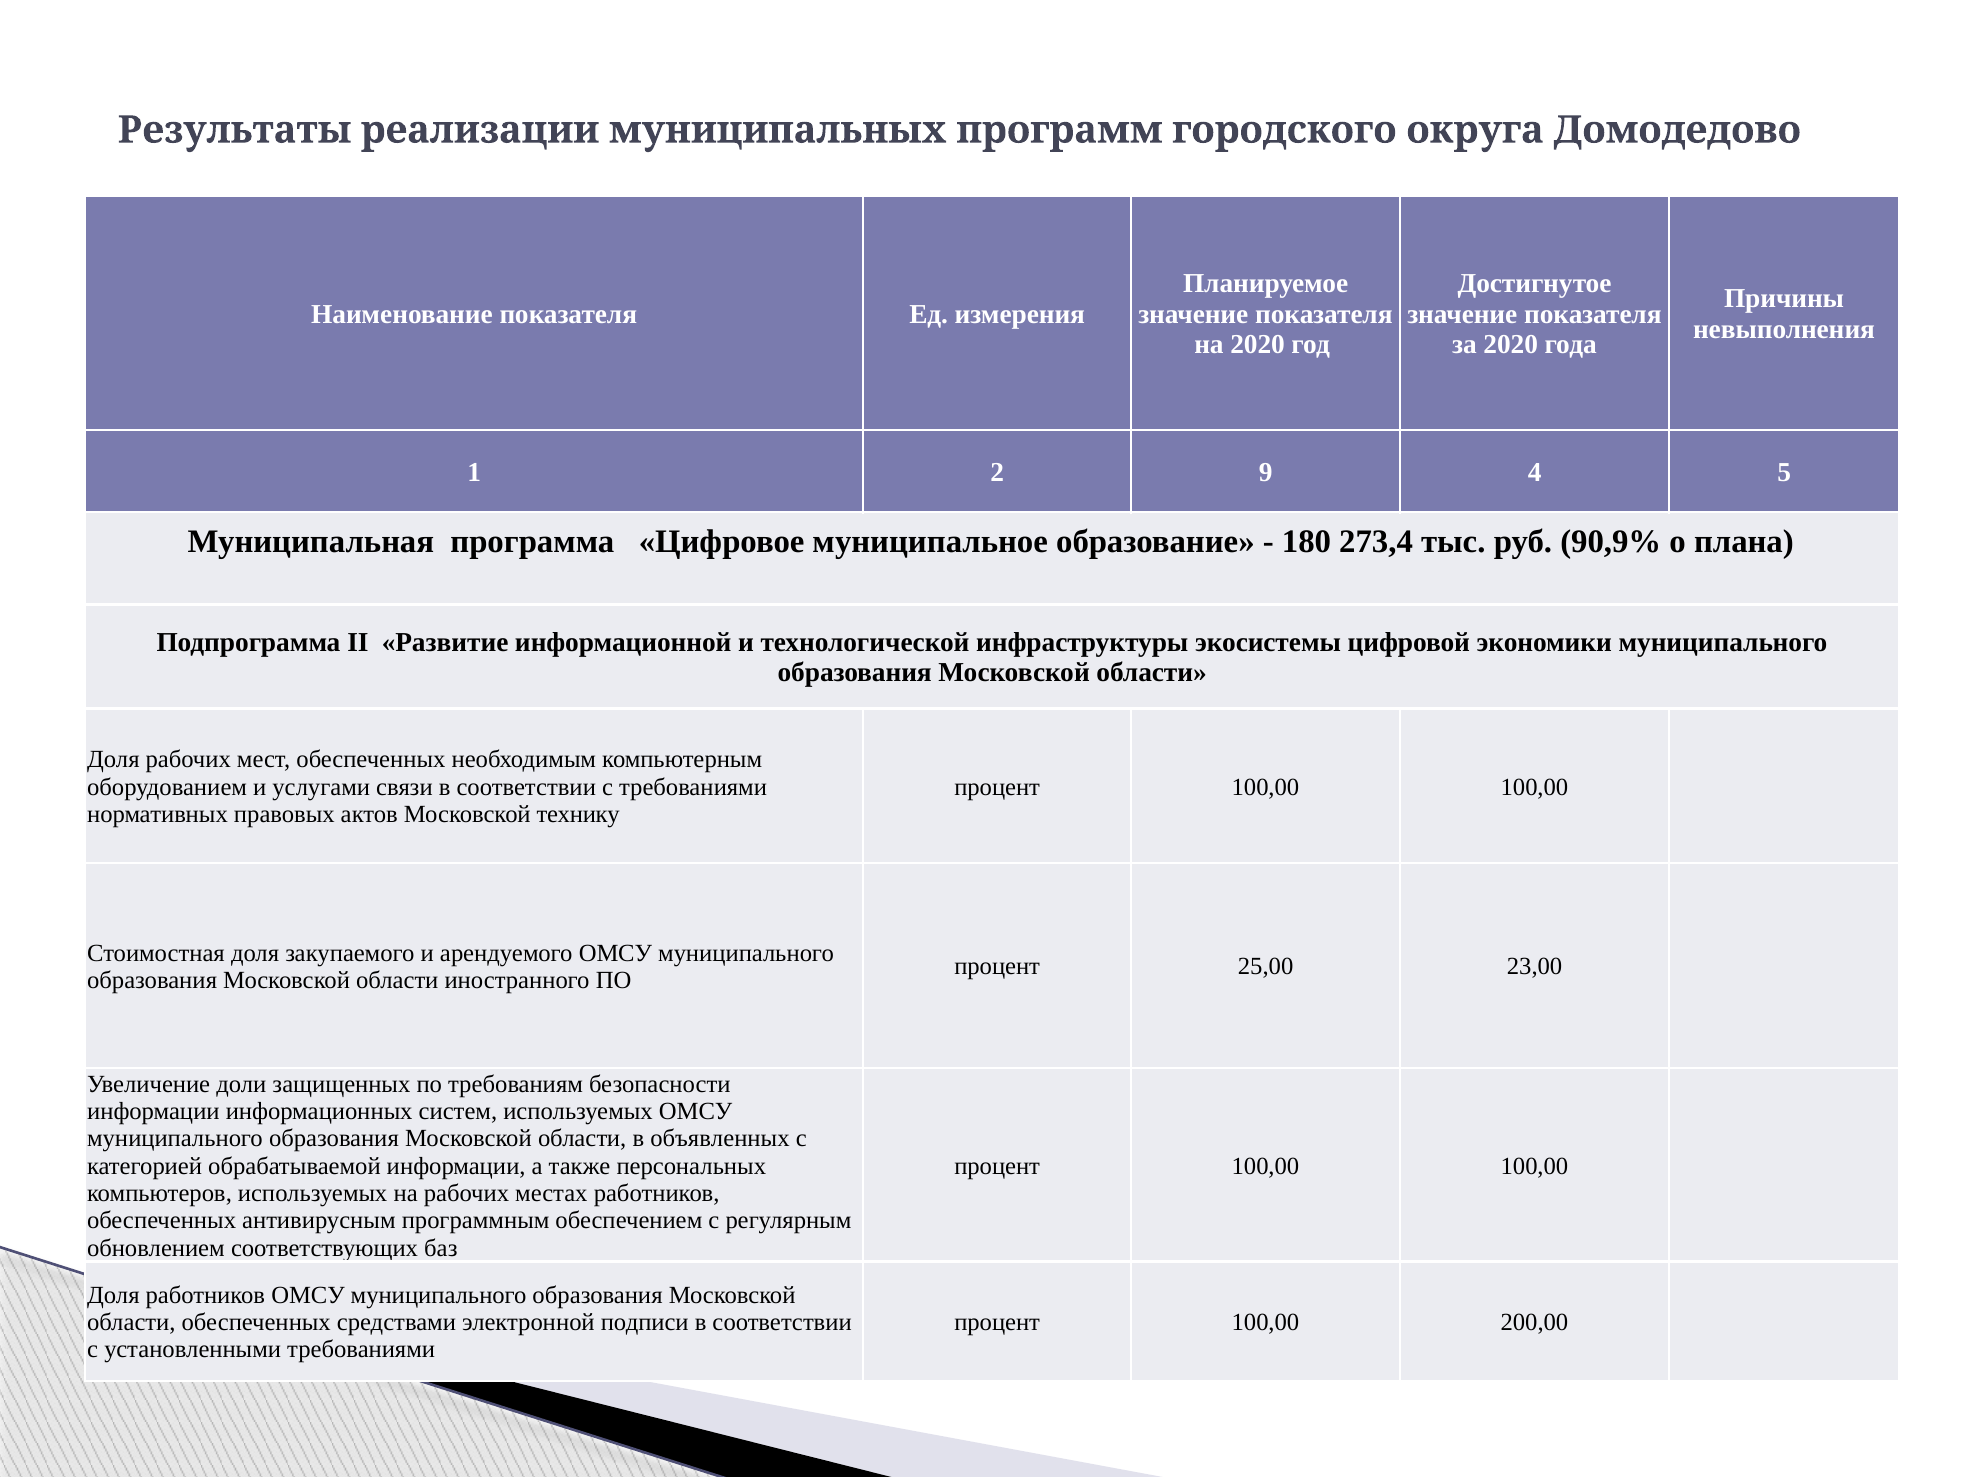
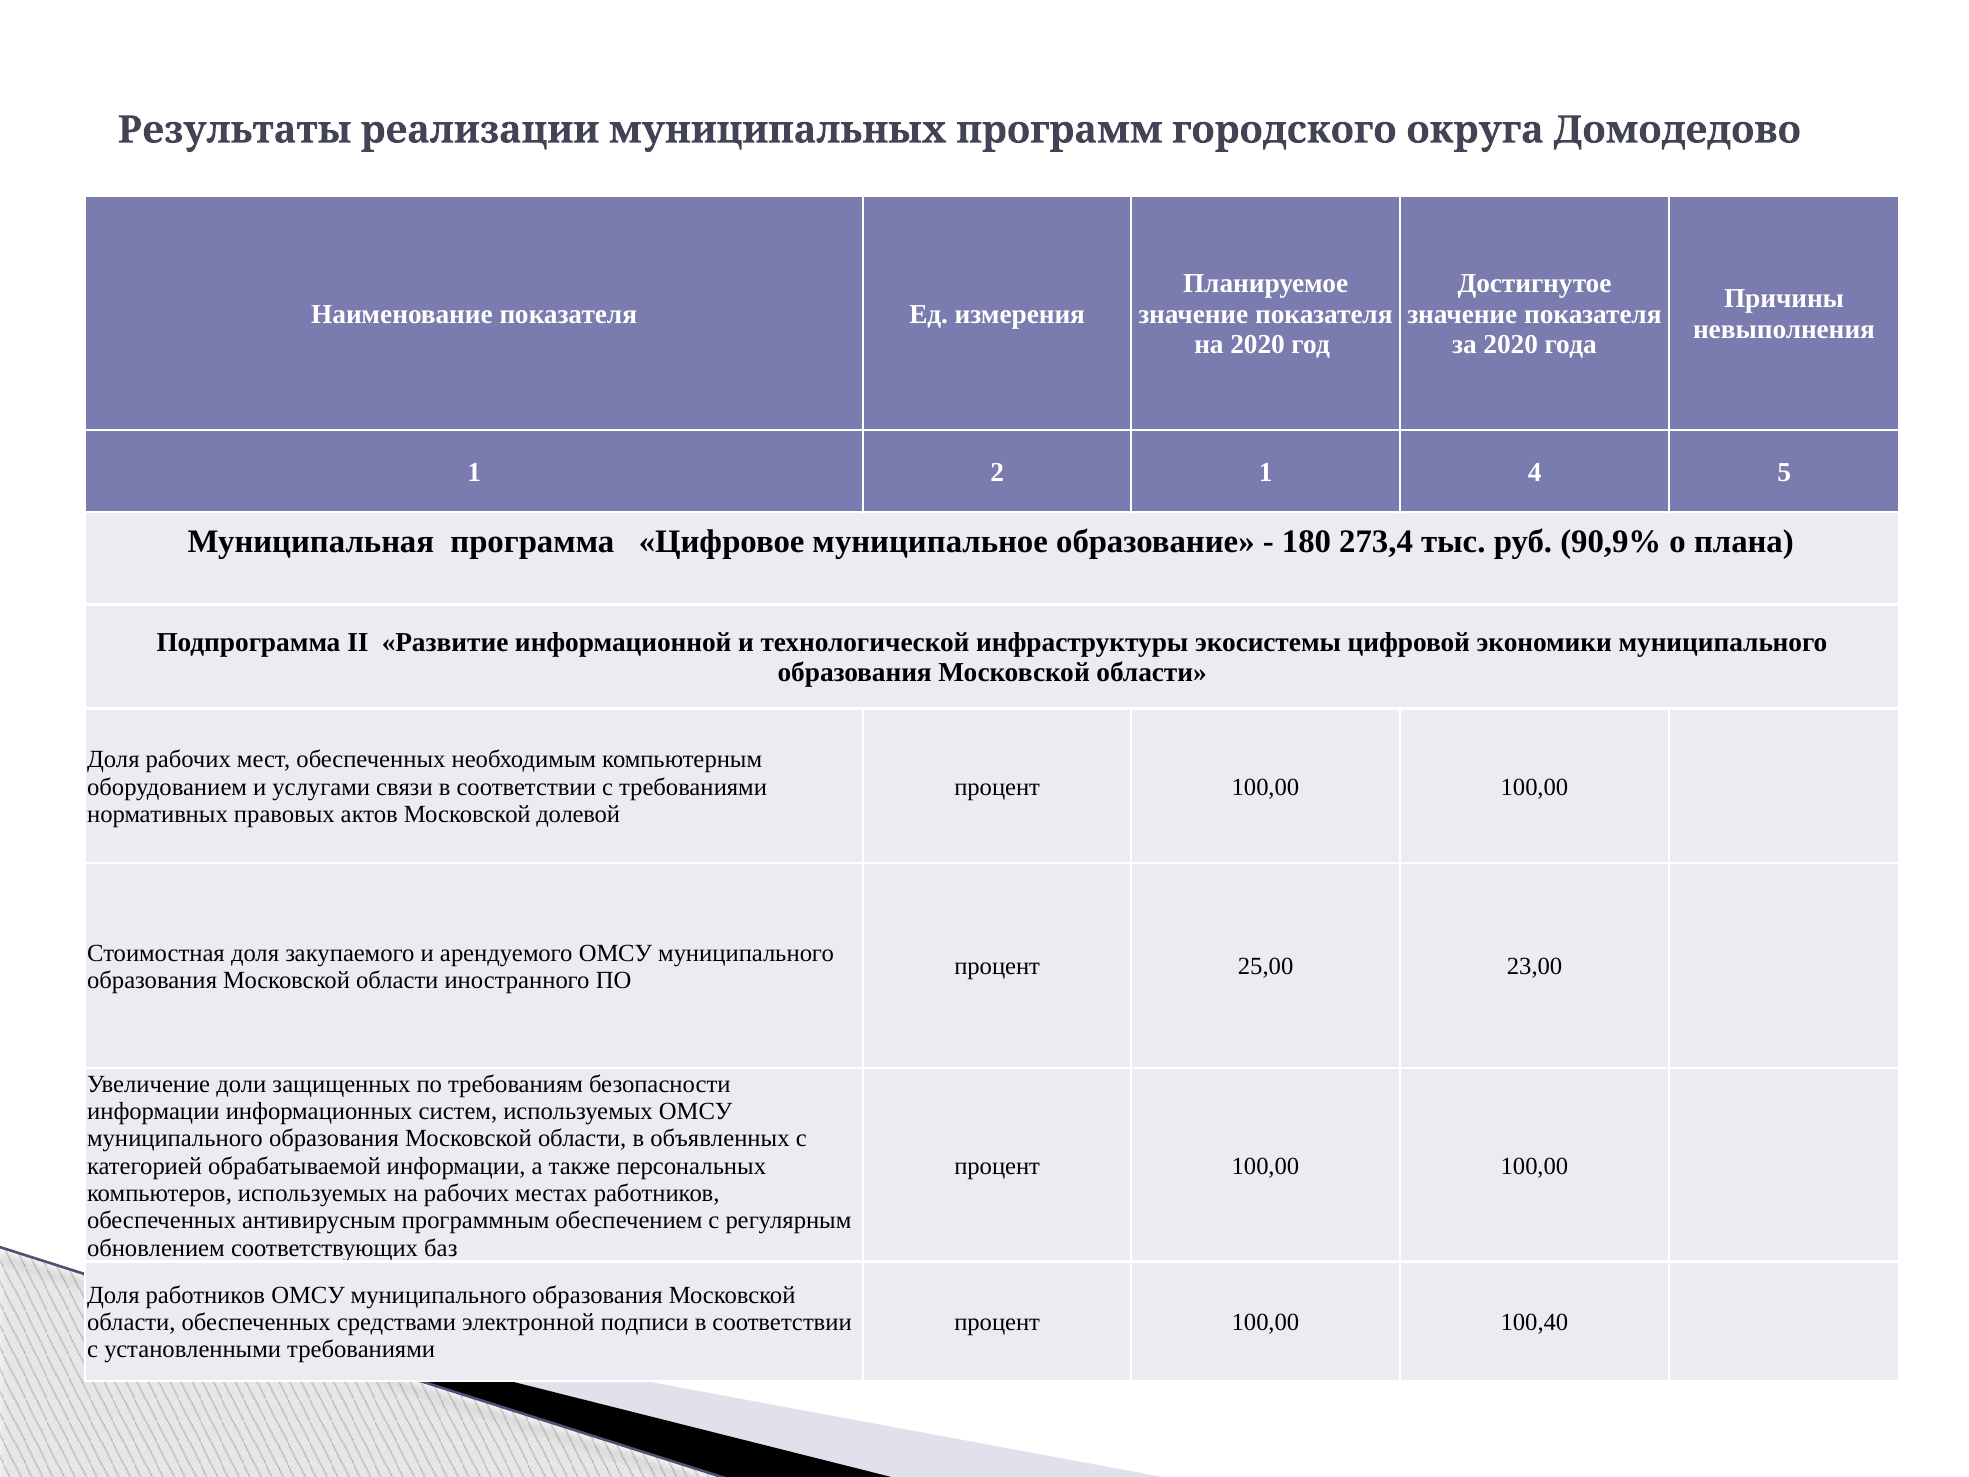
2 9: 9 -> 1
технику: технику -> долевой
200,00: 200,00 -> 100,40
